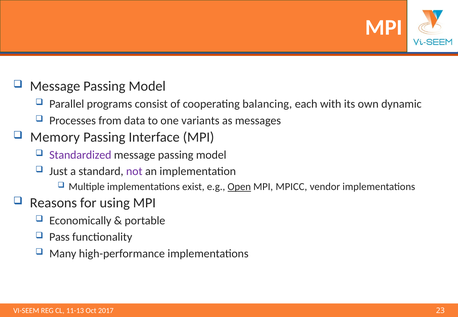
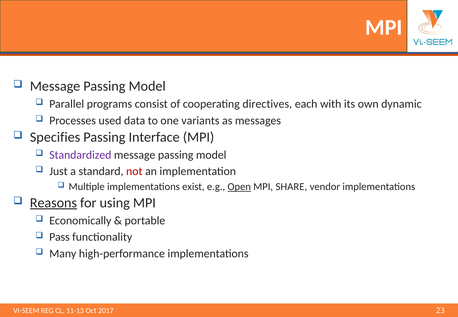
balancing: balancing -> directives
from: from -> used
Memory: Memory -> Specifies
not colour: purple -> red
MPICC: MPICC -> SHARE
Reasons underline: none -> present
